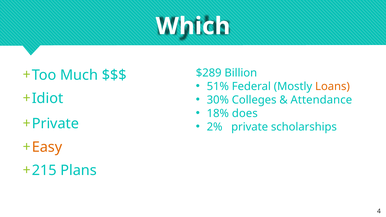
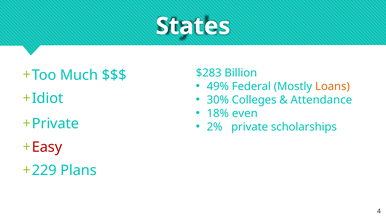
Which: Which -> States
$289: $289 -> $283
51%: 51% -> 49%
does: does -> even
Easy colour: orange -> red
215: 215 -> 229
